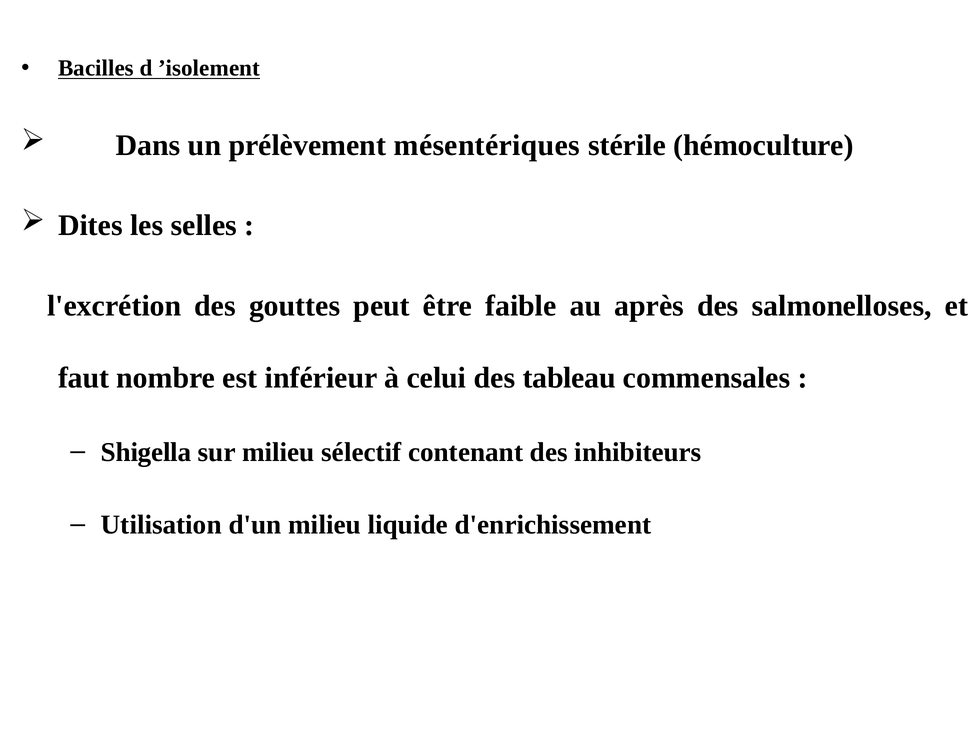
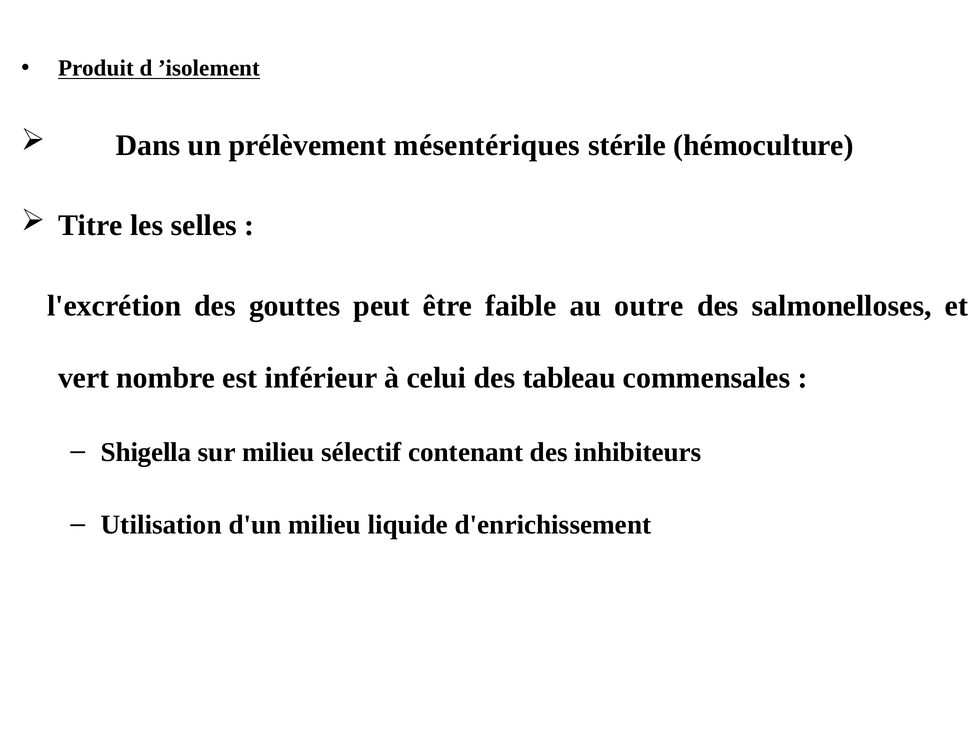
Bacilles: Bacilles -> Produit
Dites: Dites -> Titre
après: après -> outre
faut: faut -> vert
